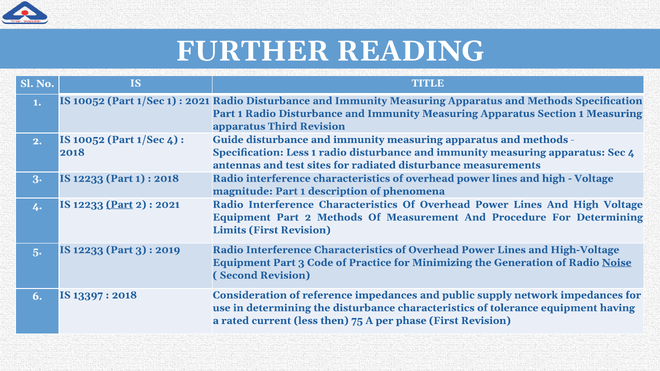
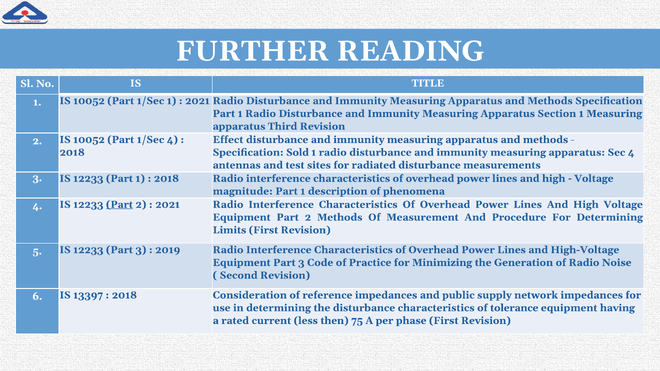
Guide: Guide -> Effect
Specification Less: Less -> Sold
Noise underline: present -> none
